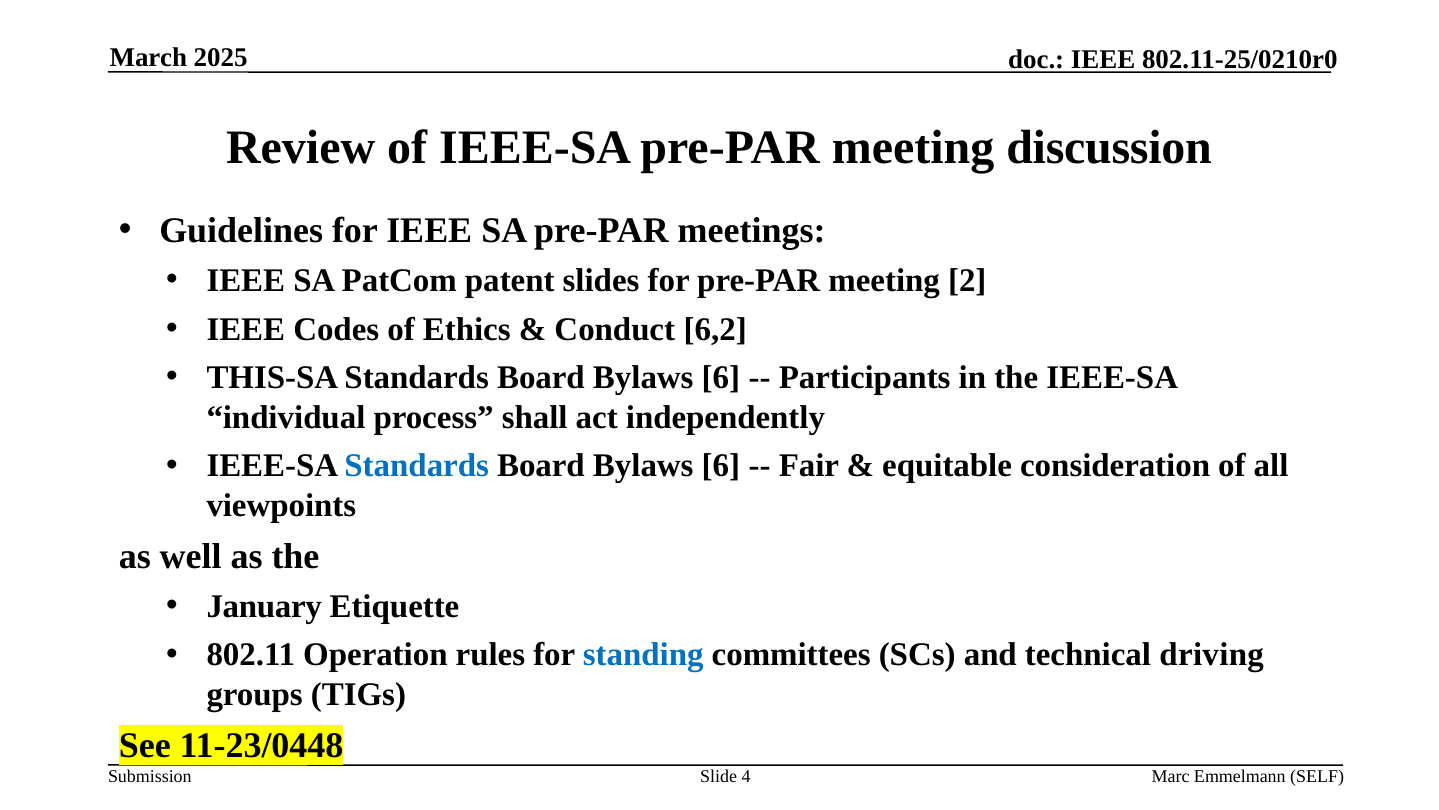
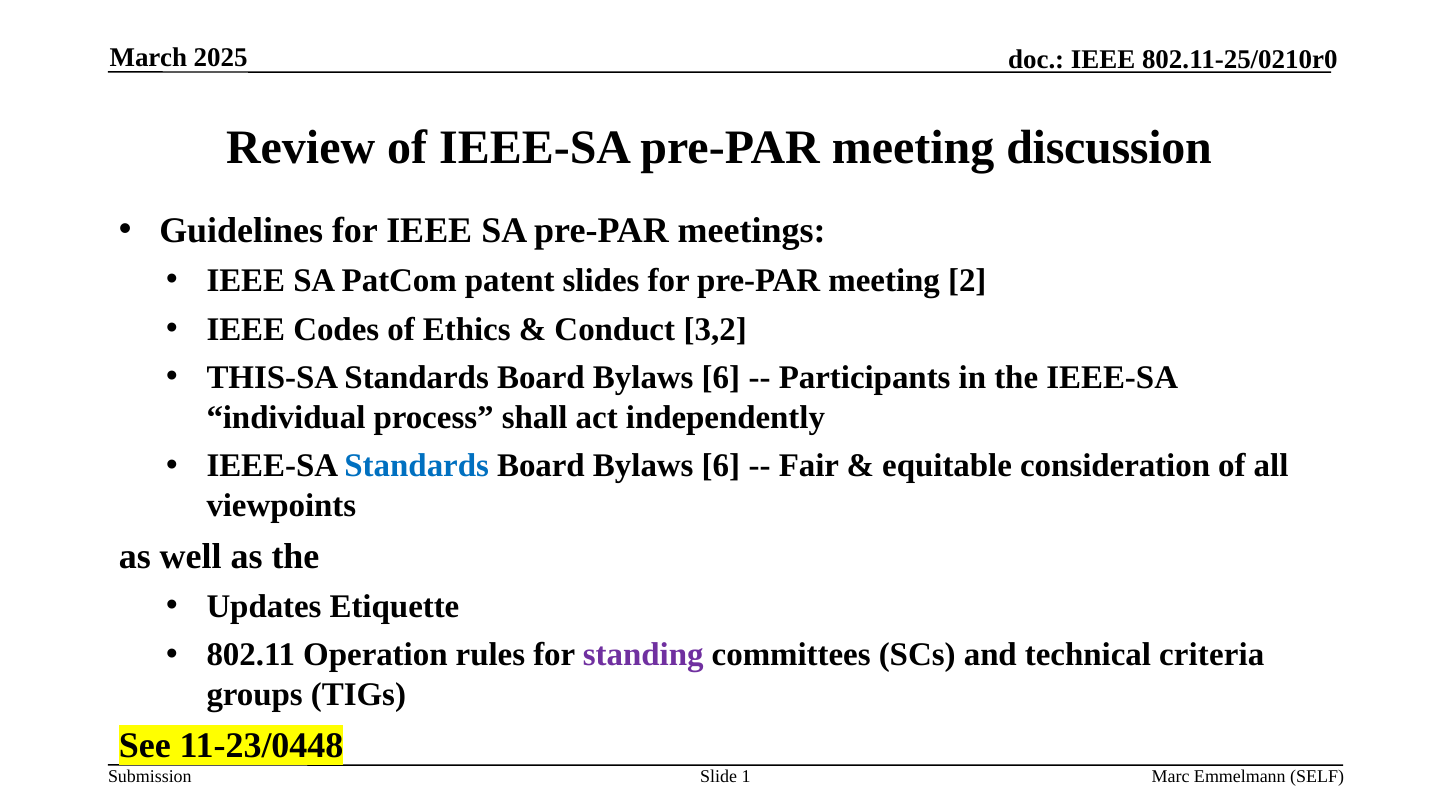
6,2: 6,2 -> 3,2
January: January -> Updates
standing colour: blue -> purple
driving: driving -> criteria
4: 4 -> 1
